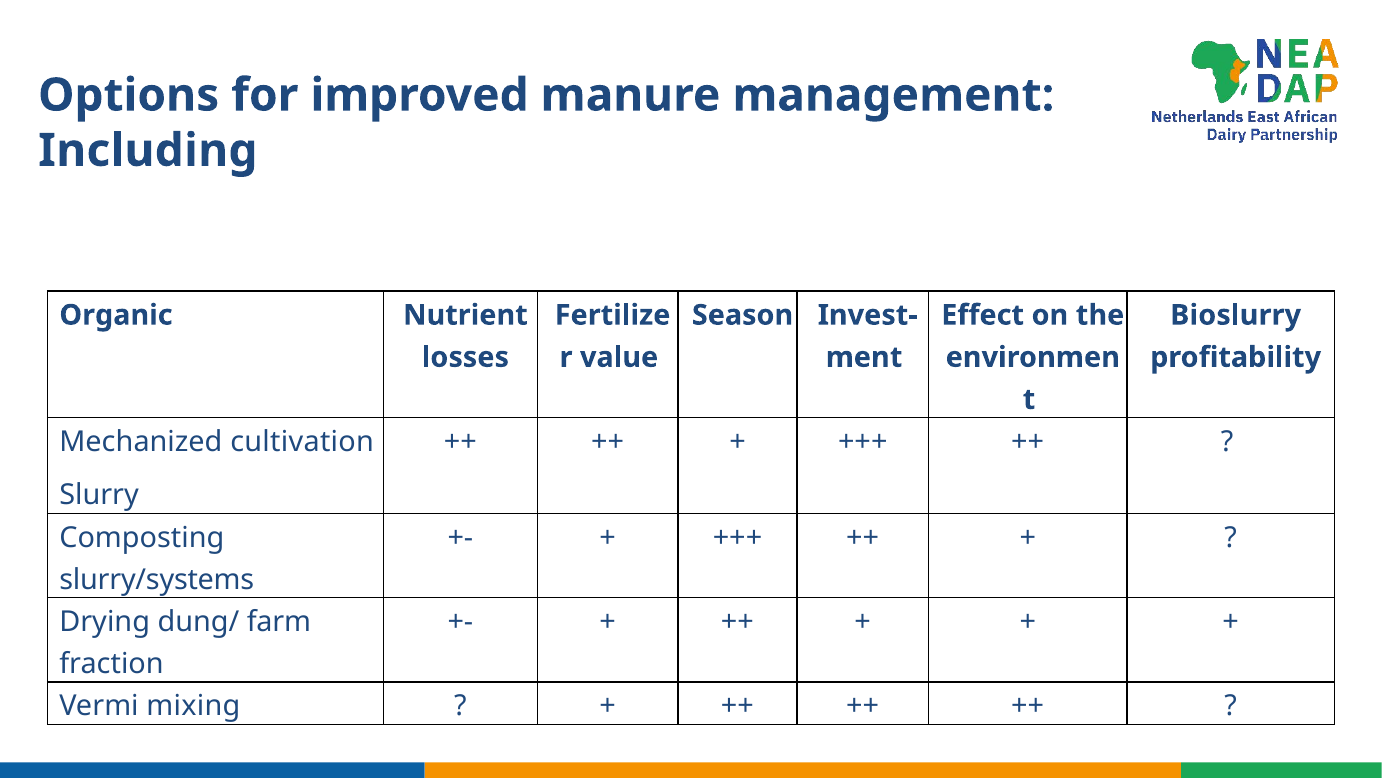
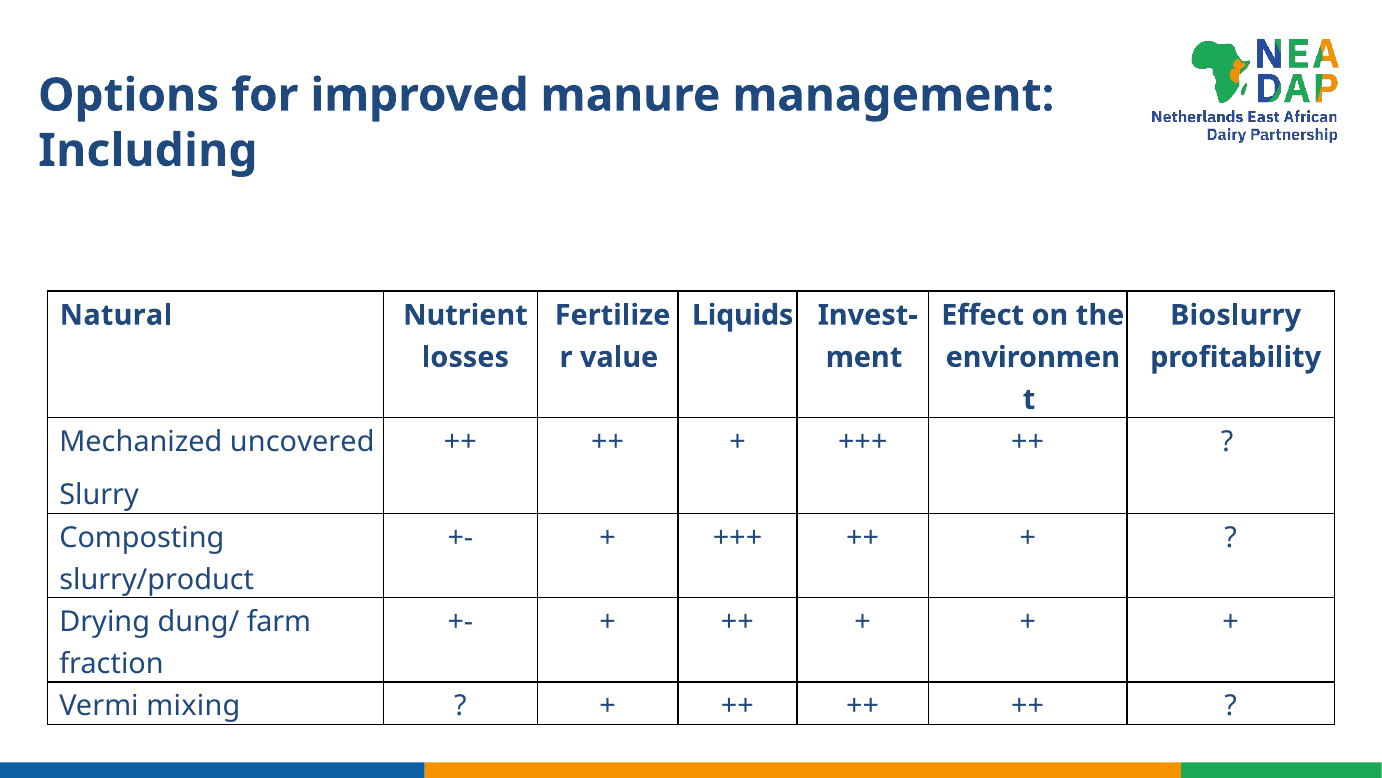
Organic: Organic -> Natural
Season: Season -> Liquids
cultivation: cultivation -> uncovered
slurry/systems: slurry/systems -> slurry/product
